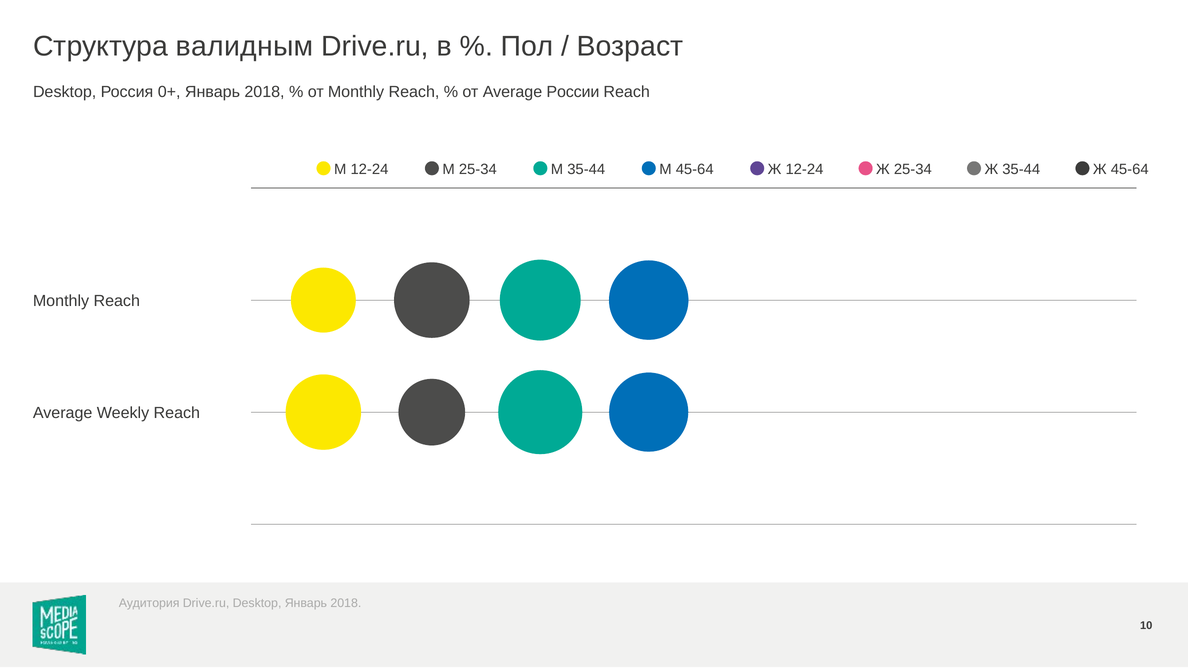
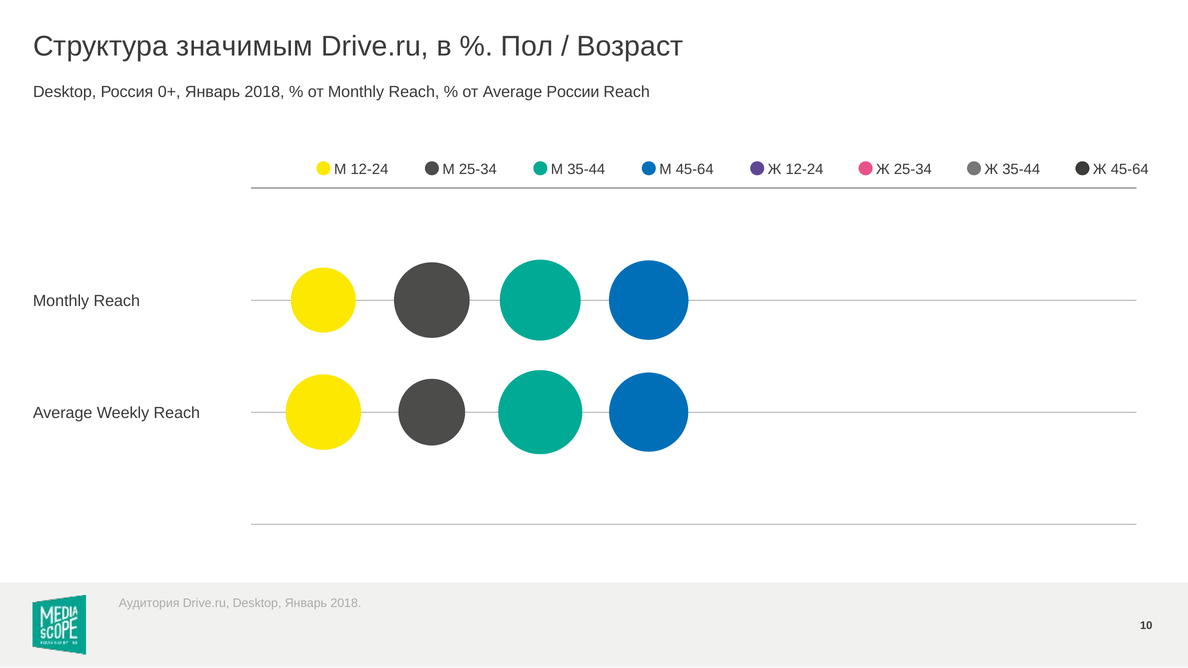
валидным: валидным -> значимым
